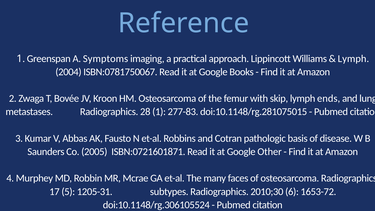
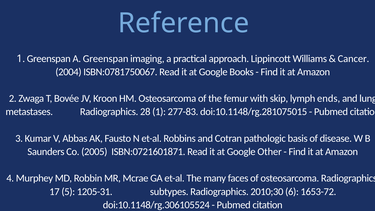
A Symptoms: Symptoms -> Greenspan
Lymph at (353, 59): Lymph -> Cancer
